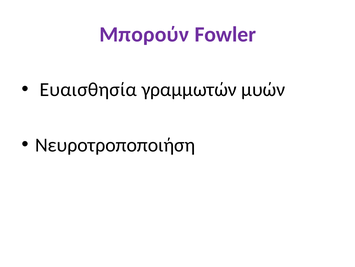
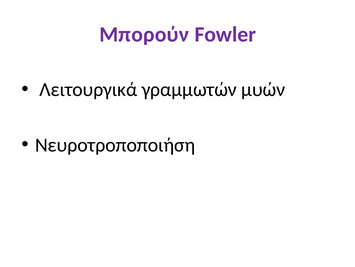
Ευαισθησία: Ευαισθησία -> Λειτουργικά
